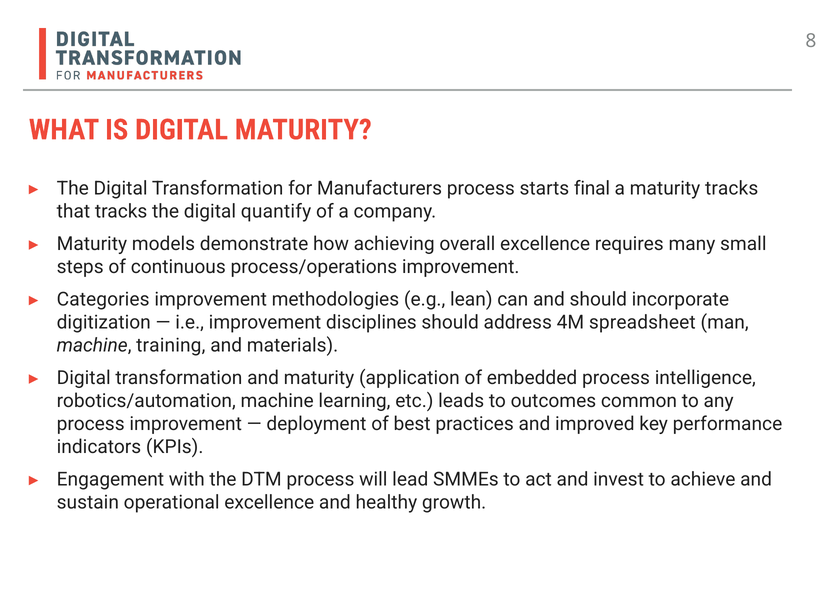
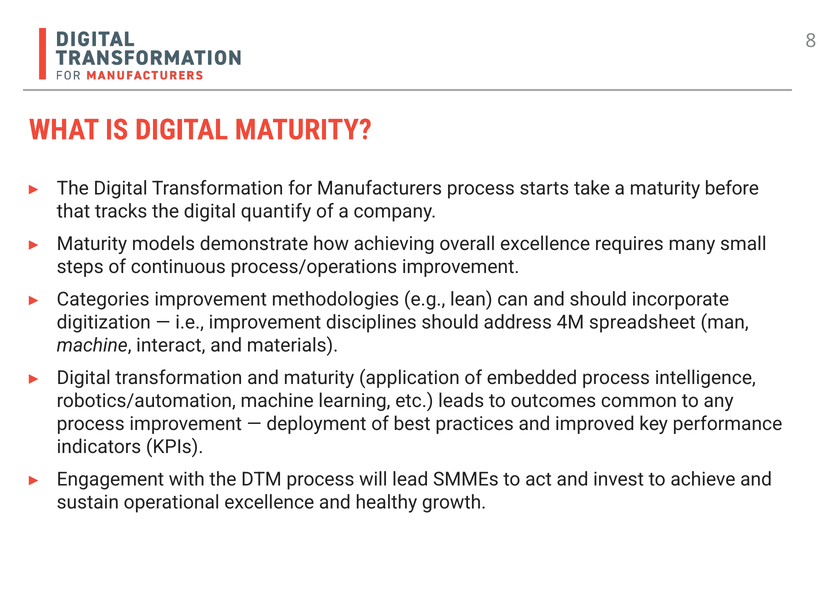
final: final -> take
maturity tracks: tracks -> before
training: training -> interact
